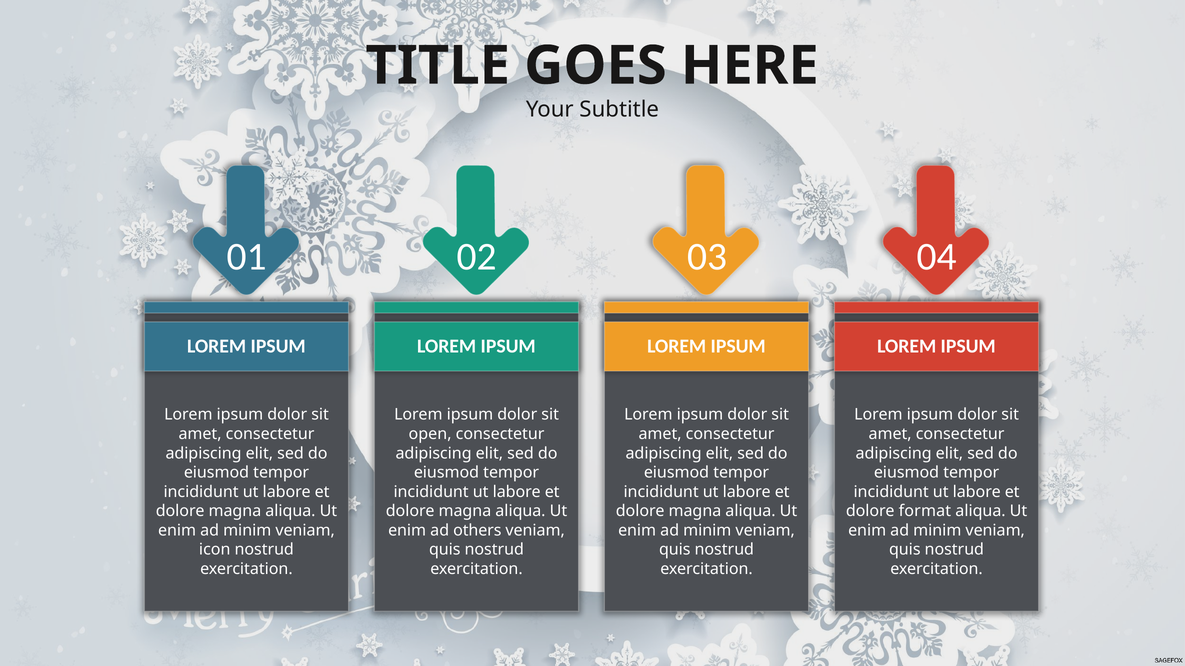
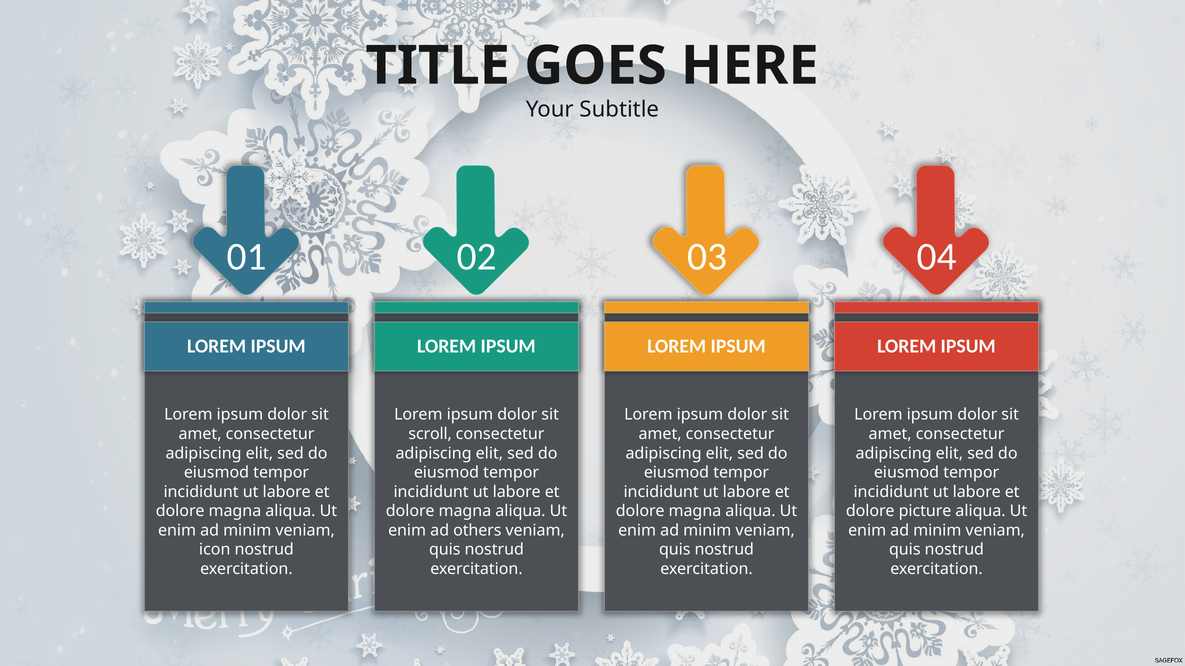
open: open -> scroll
format: format -> picture
